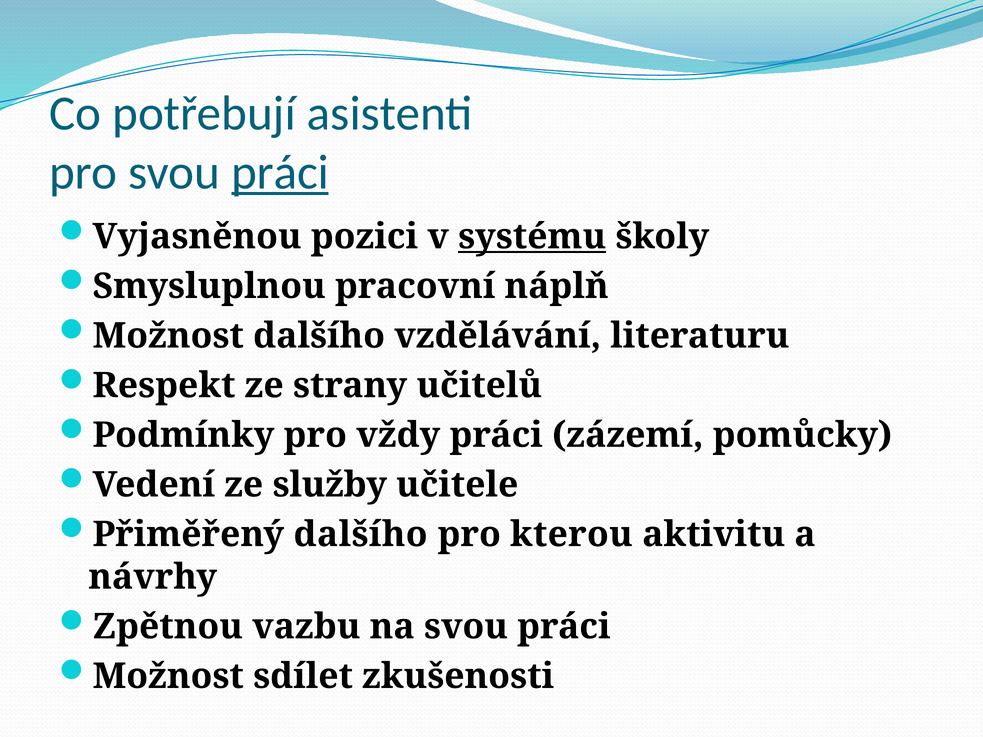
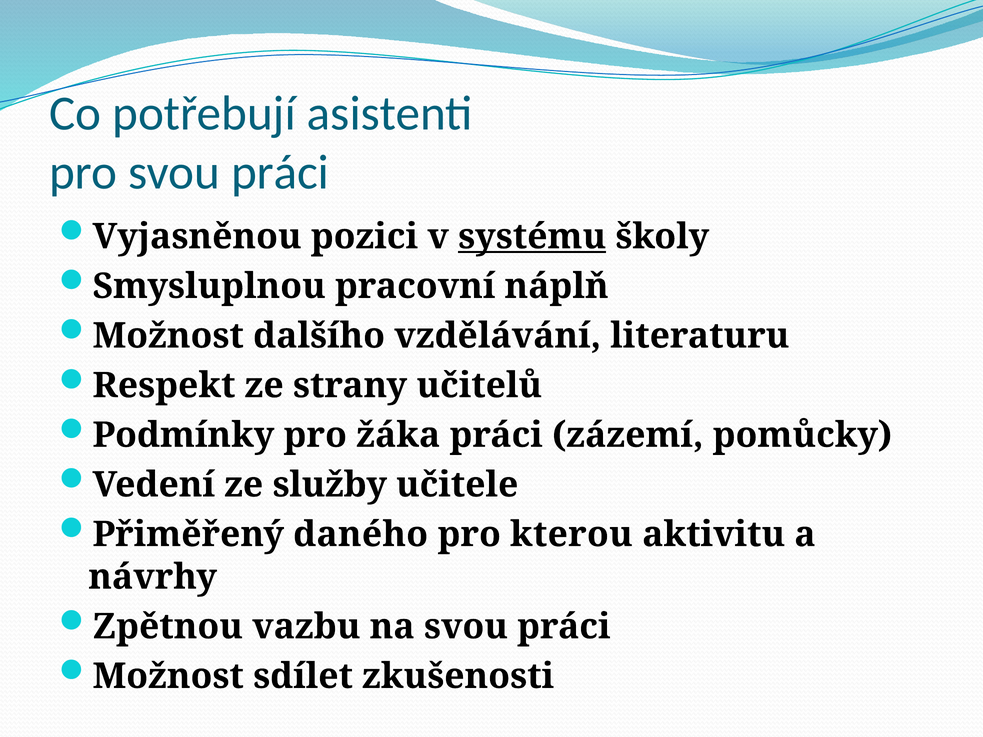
práci at (280, 172) underline: present -> none
vždy: vždy -> žáka
Přiměřený dalšího: dalšího -> daného
